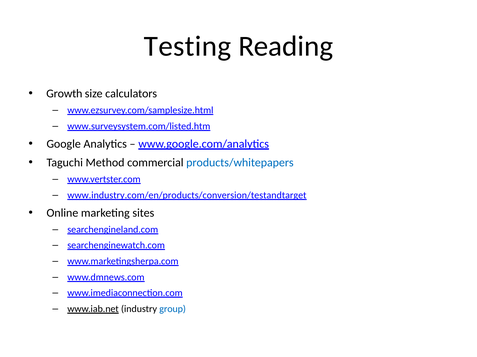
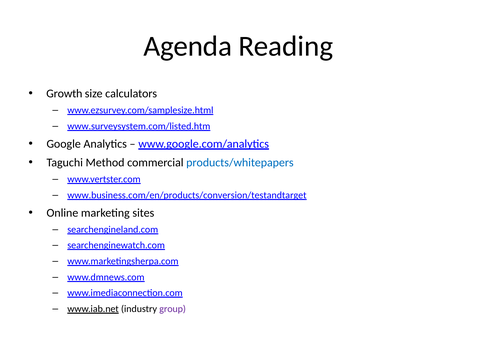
Testing: Testing -> Agenda
www.industry.com/en/products/conversion/testandtarget: www.industry.com/en/products/conversion/testandtarget -> www.business.com/en/products/conversion/testandtarget
group colour: blue -> purple
